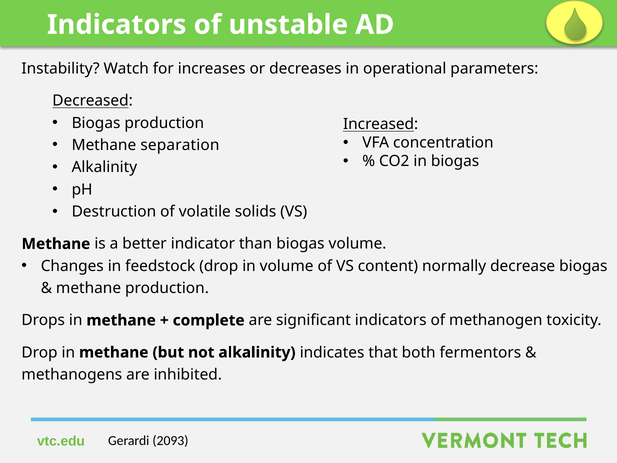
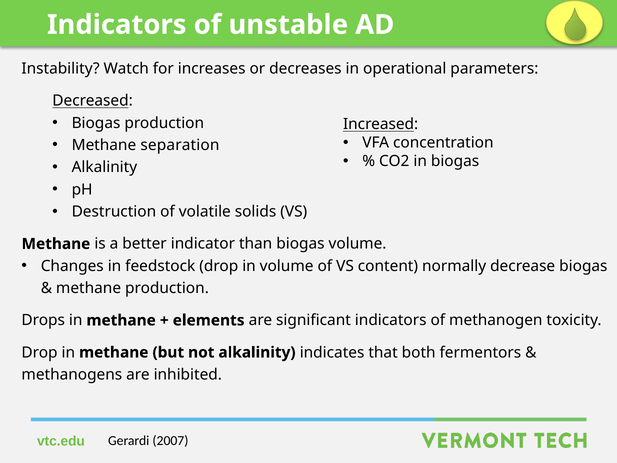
complete: complete -> elements
2093: 2093 -> 2007
